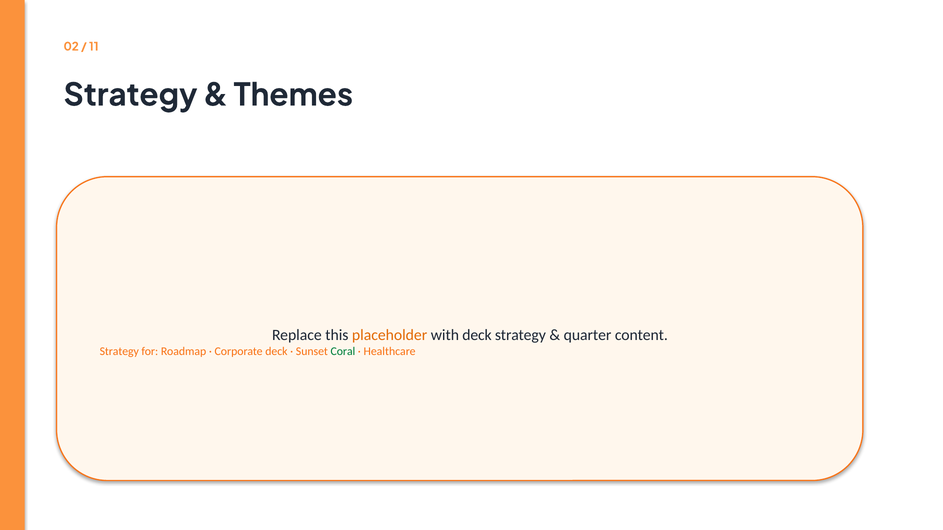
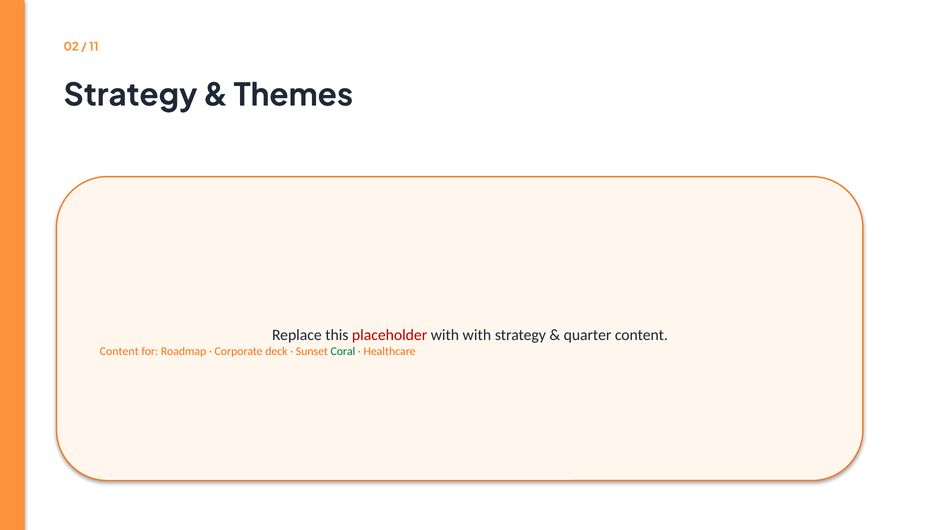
placeholder colour: orange -> red
with deck: deck -> with
Strategy at (119, 351): Strategy -> Content
